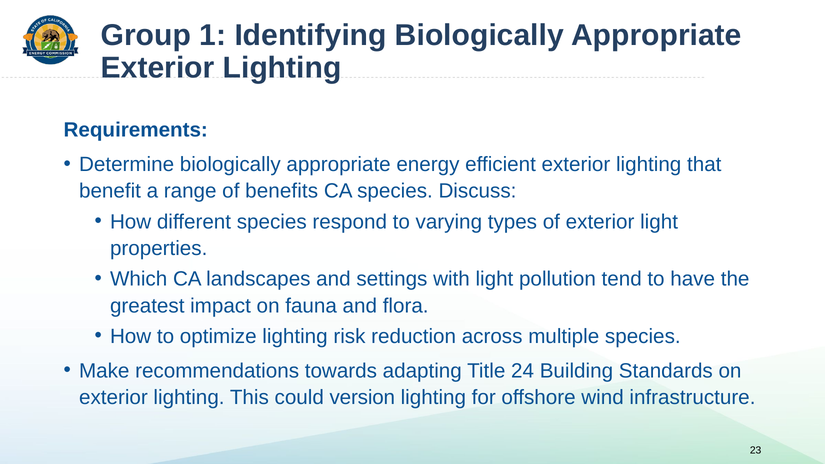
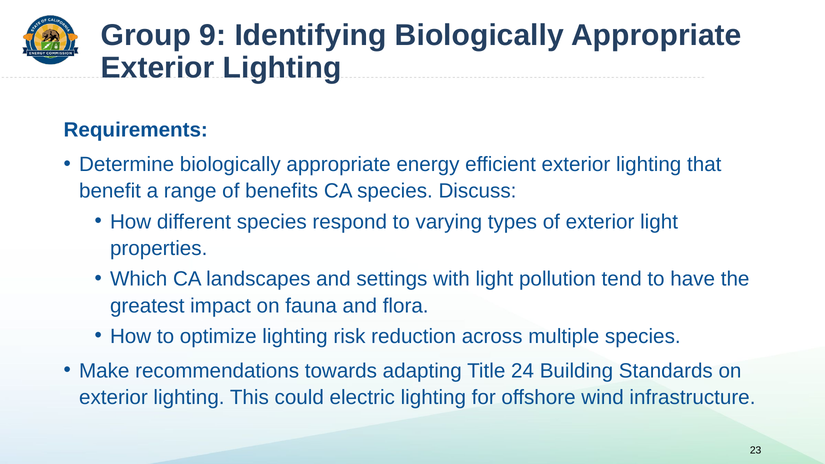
1: 1 -> 9
version: version -> electric
